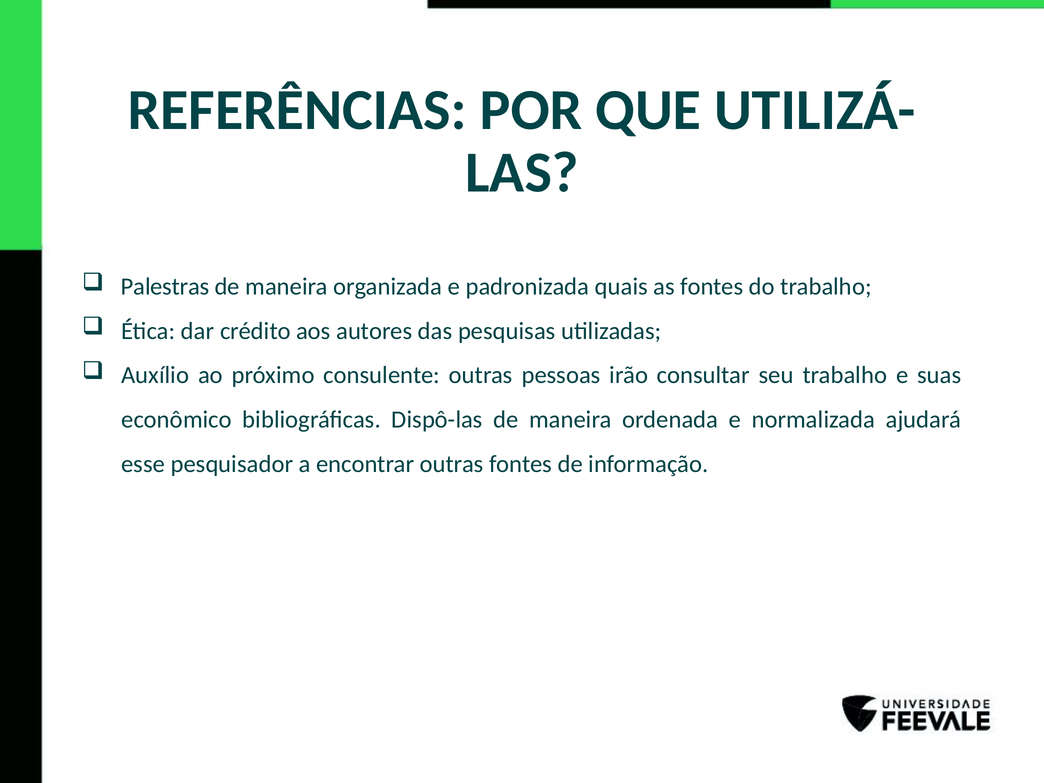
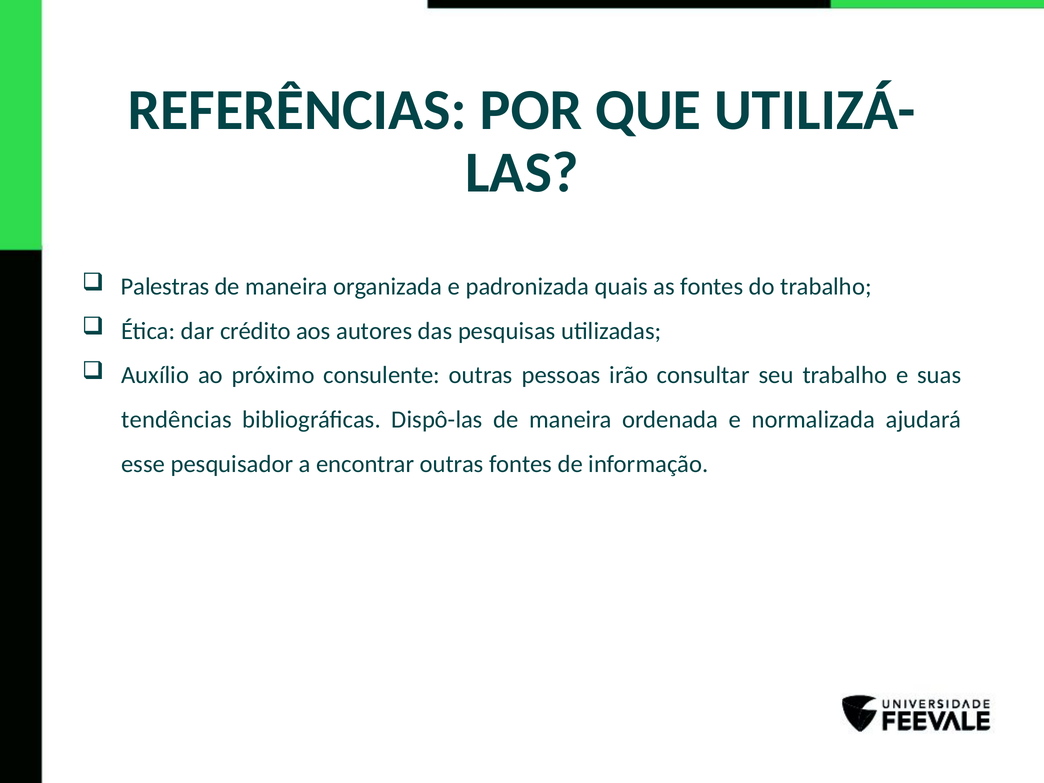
econômico: econômico -> tendências
